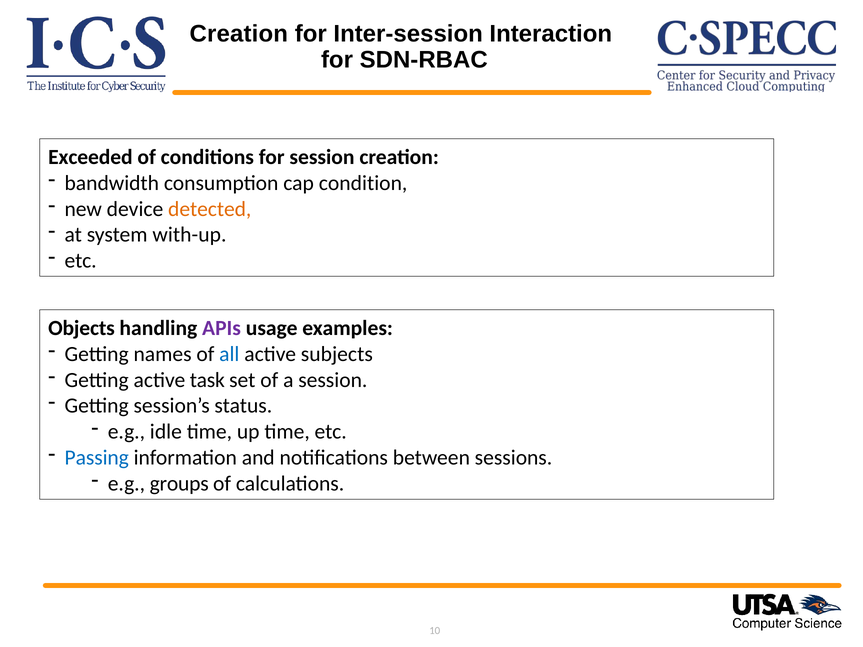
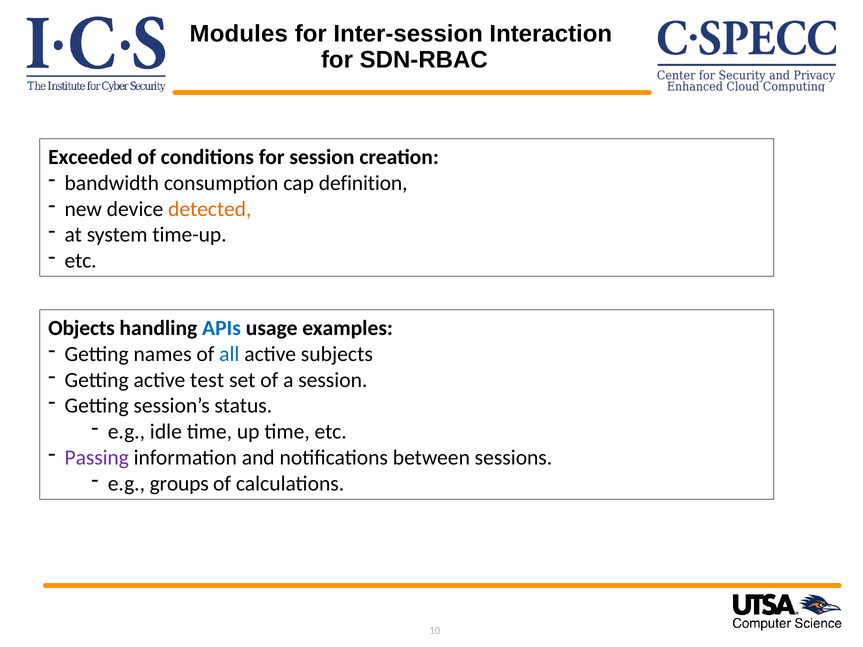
Creation at (239, 34): Creation -> Modules
condition: condition -> definition
with-up: with-up -> time-up
APIs colour: purple -> blue
task: task -> test
Passing colour: blue -> purple
